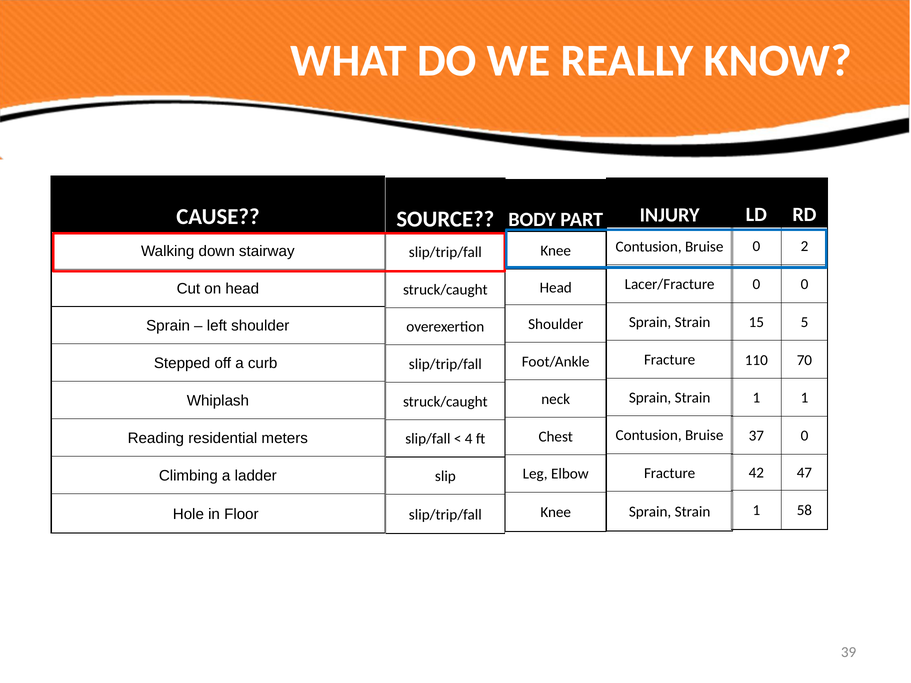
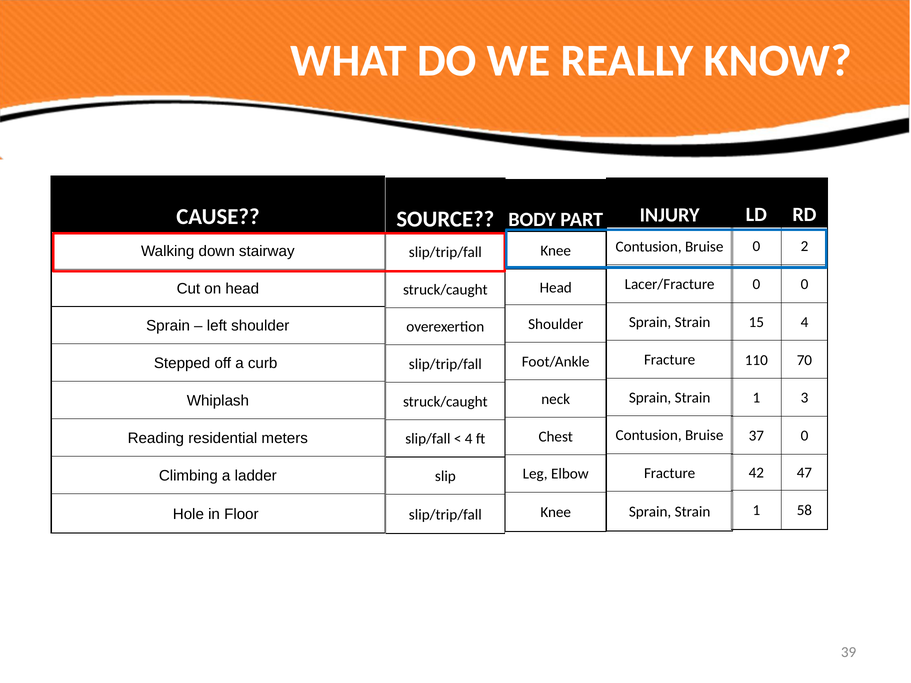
15 5: 5 -> 4
1 1: 1 -> 3
